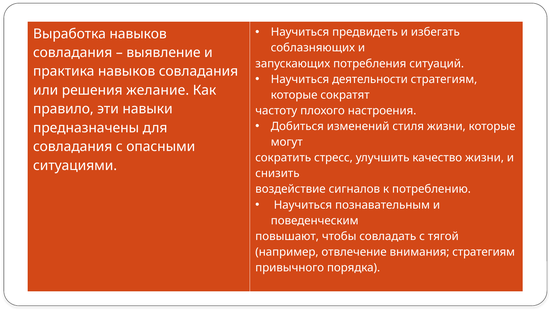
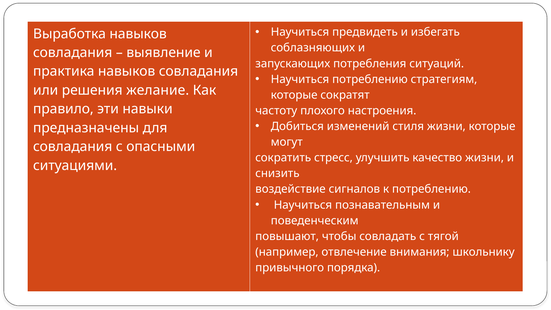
Научиться деятельности: деятельности -> потреблению
внимания стратегиям: стратегиям -> школьнику
